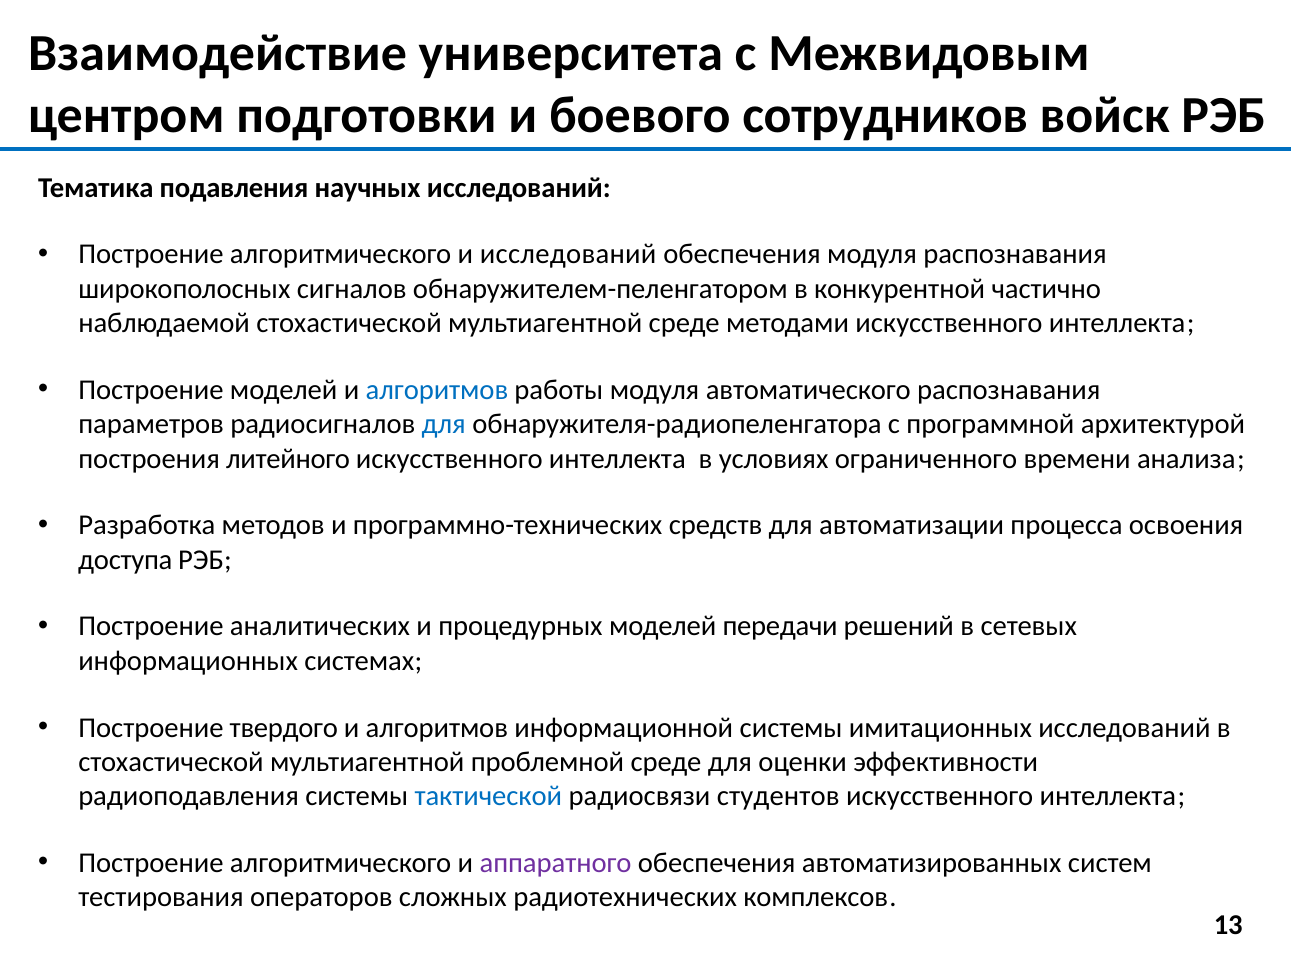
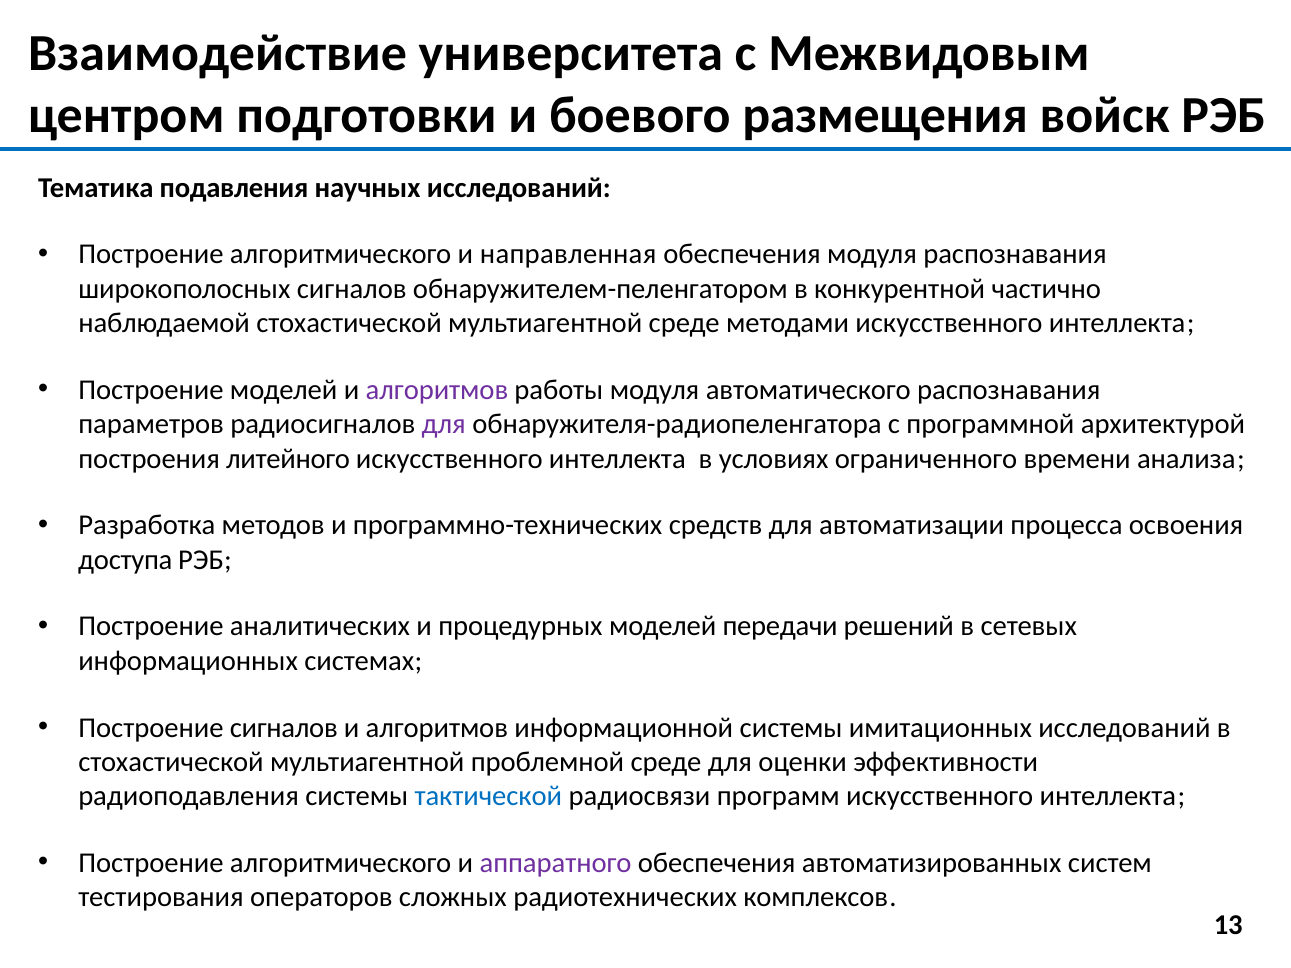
сотрудников: сотрудников -> размещения
и исследований: исследований -> направленная
алгоритмов at (437, 390) colour: blue -> purple
для at (444, 424) colour: blue -> purple
Построение твердого: твердого -> сигналов
студентов: студентов -> программ
